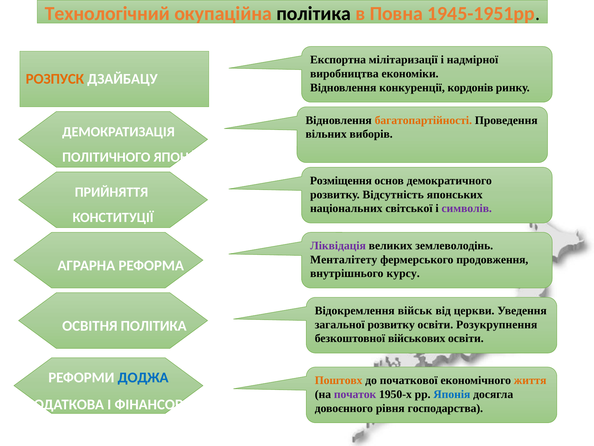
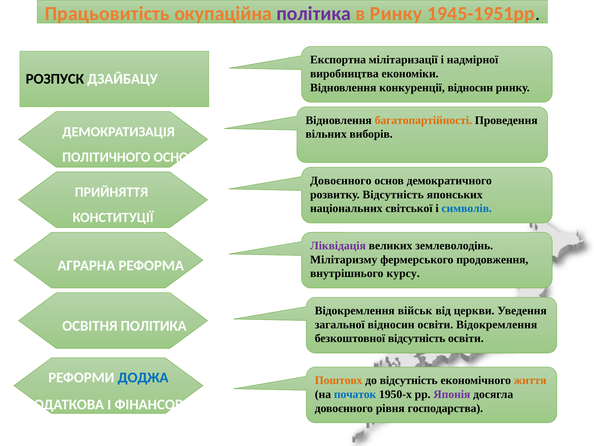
Технологічний: Технологічний -> Працьовитість
політика at (314, 14) colour: black -> purple
в Повна: Повна -> Ринку
РОЗПУСК colour: orange -> black
конкуренції кордонів: кордонів -> відносин
ПОЛІТИЧНОГО ЯПОНІЇ: ЯПОНІЇ -> ОСНОВ
Розміщення at (341, 180): Розміщення -> Довоєнного
символів colour: purple -> blue
Менталітету: Менталітету -> Мілітаризму
загальної розвитку: розвитку -> відносин
освіти Розукрупнення: Розукрупнення -> Відокремлення
безкоштовної військових: військових -> відсутність
до початкової: початкової -> відсутність
початок colour: purple -> blue
Японія colour: blue -> purple
